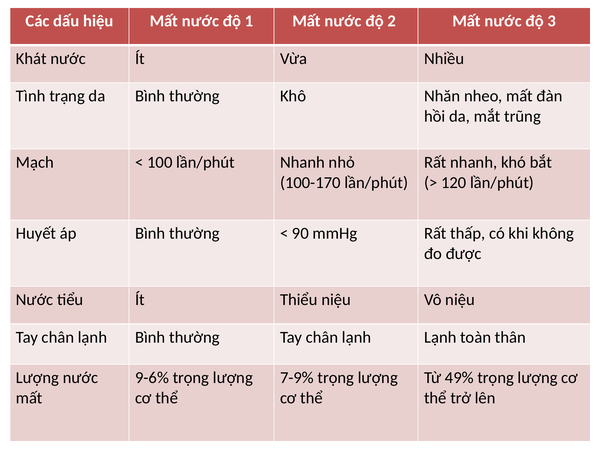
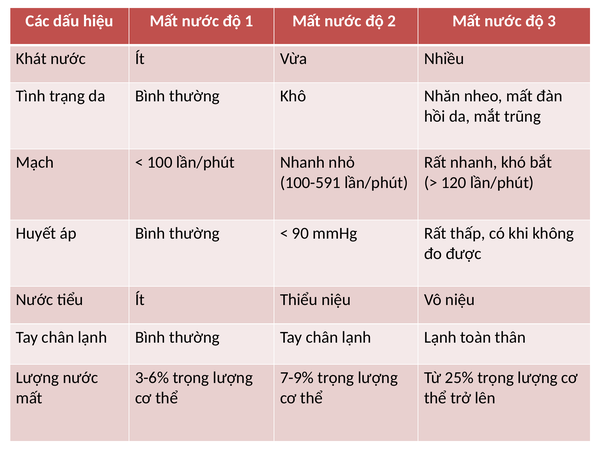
100-170: 100-170 -> 100-591
9-6%: 9-6% -> 3-6%
49%: 49% -> 25%
